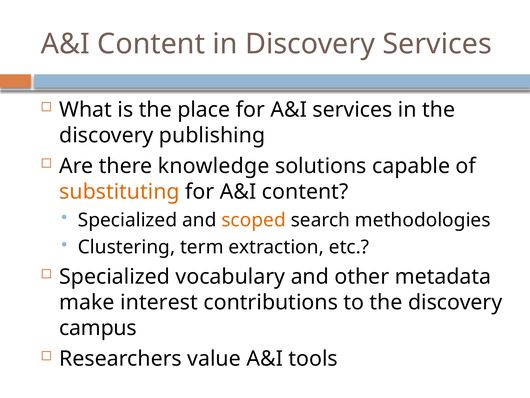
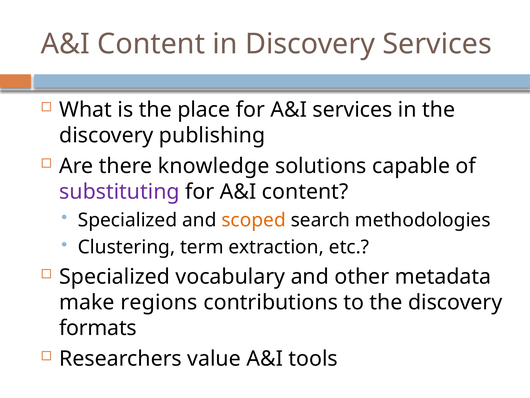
substituting colour: orange -> purple
interest: interest -> regions
campus: campus -> formats
